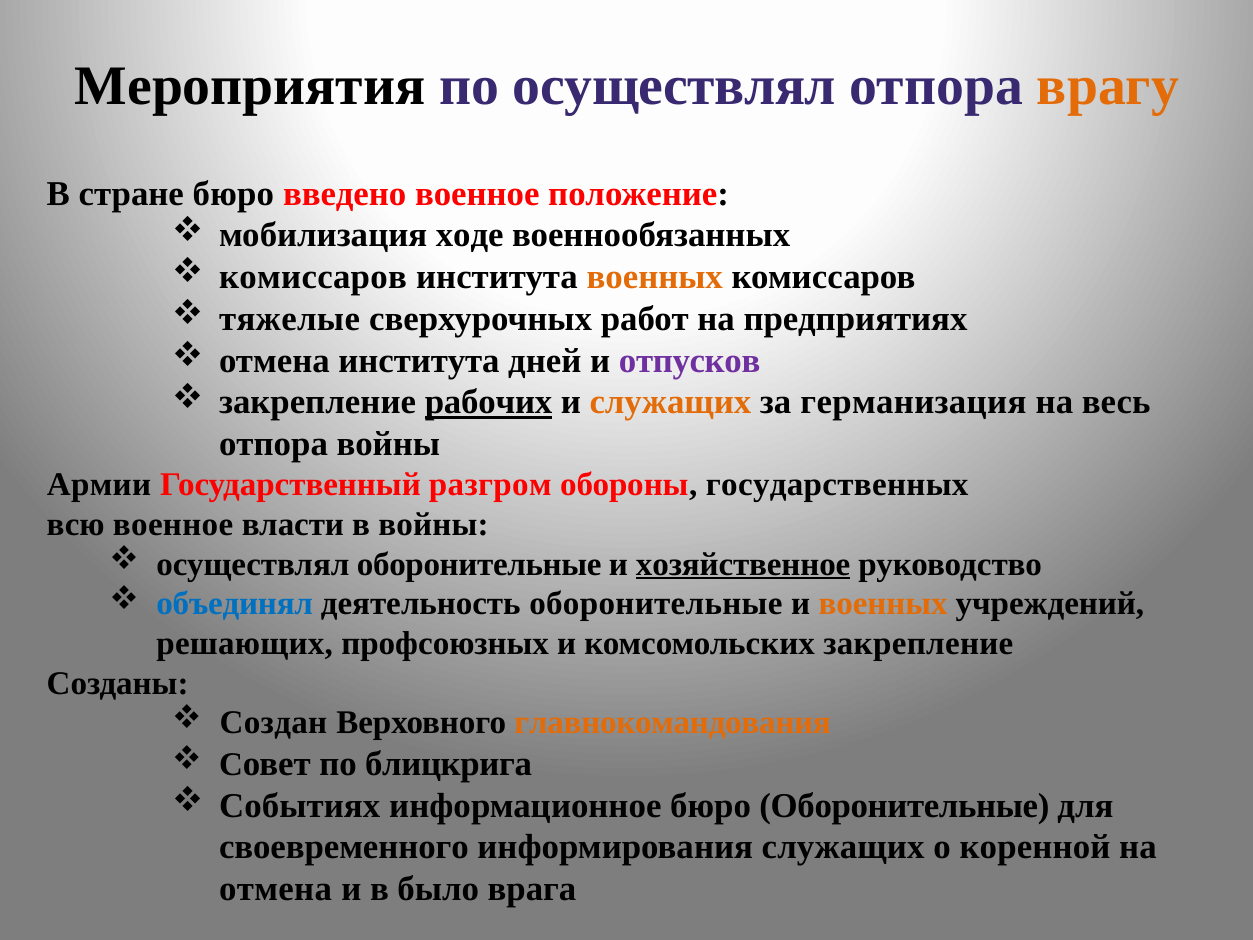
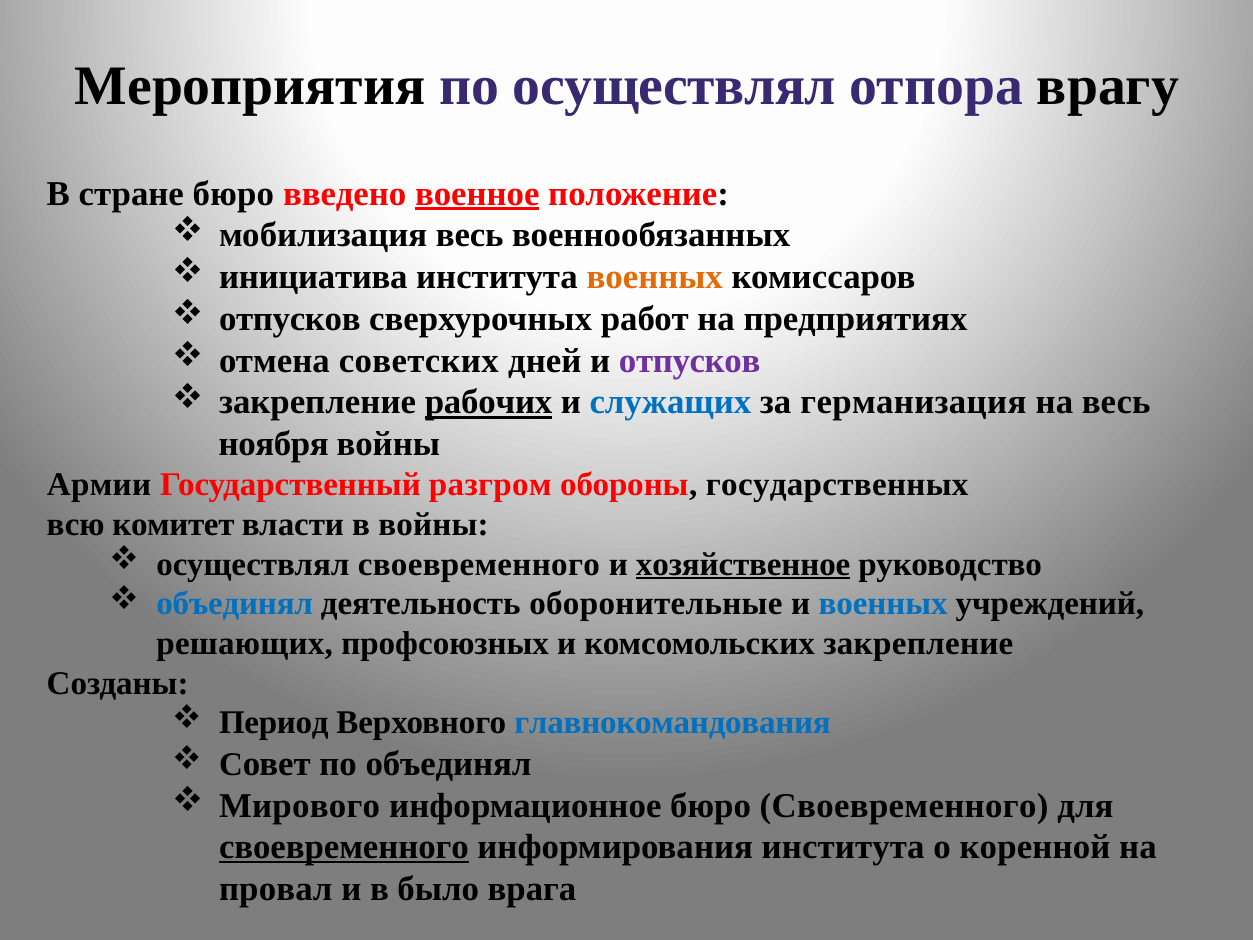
врагу colour: orange -> black
военное at (477, 193) underline: none -> present
мобилизация ходе: ходе -> весь
комиссаров at (313, 277): комиссаров -> инициатива
тяжелые at (290, 319): тяжелые -> отпусков
отмена института: института -> советских
служащих at (670, 402) colour: orange -> blue
отпора at (273, 444): отпора -> ноября
всю военное: военное -> комитет
осуществлял оборонительные: оборонительные -> своевременного
военных at (883, 604) colour: orange -> blue
Создан: Создан -> Период
главнокомандования colour: orange -> blue
по блицкрига: блицкрига -> объединял
Событиях: Событиях -> Мирового
бюро Оборонительные: Оборонительные -> Своевременного
своевременного at (344, 847) underline: none -> present
информирования служащих: служащих -> института
отмена at (276, 889): отмена -> провал
